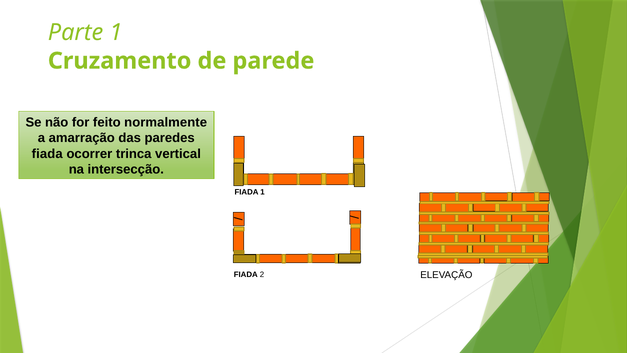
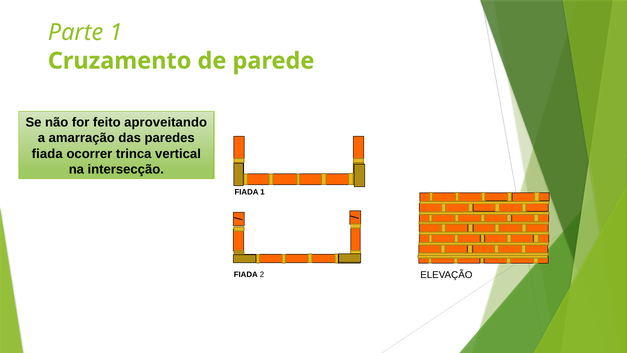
normalmente: normalmente -> aproveitando
